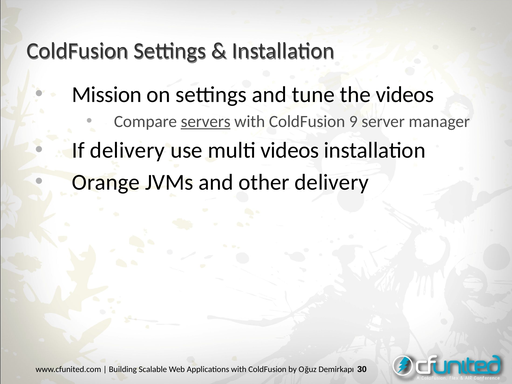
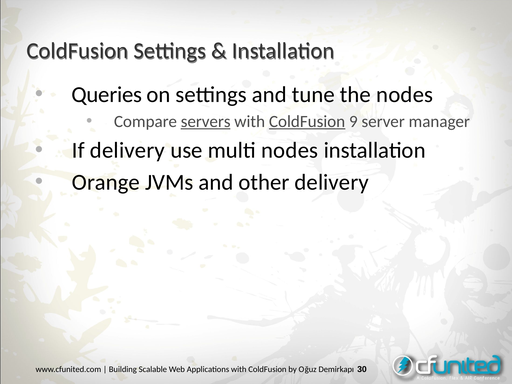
Mission: Mission -> Queries
the videos: videos -> nodes
ColdFusion at (307, 122) underline: none -> present
multi videos: videos -> nodes
